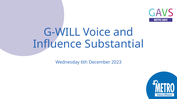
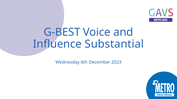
G-WILL: G-WILL -> G-BEST
